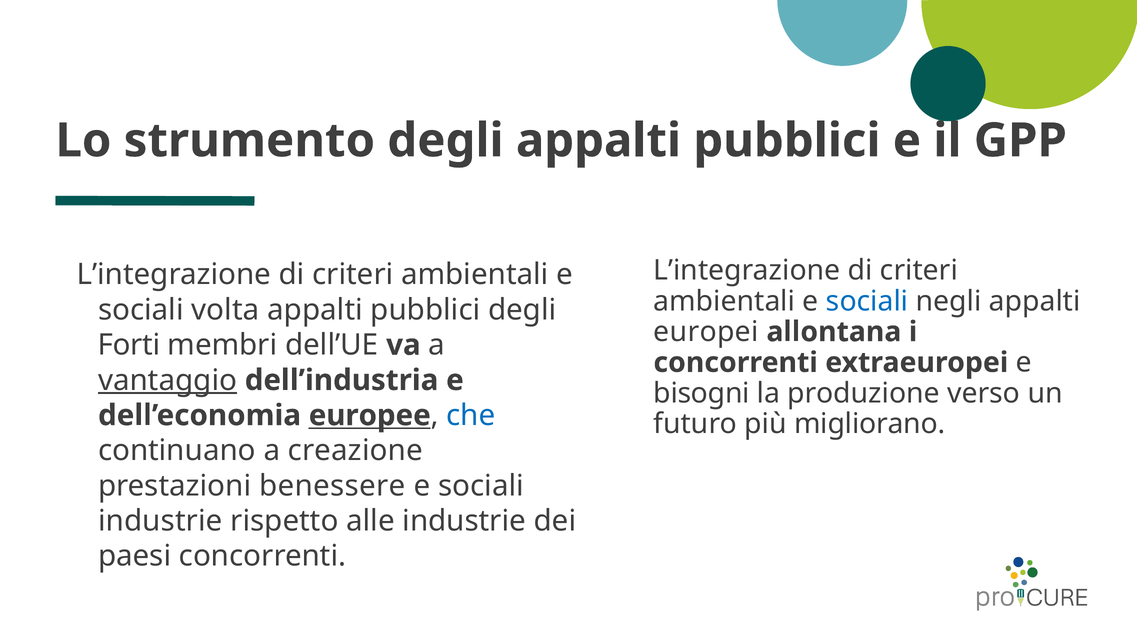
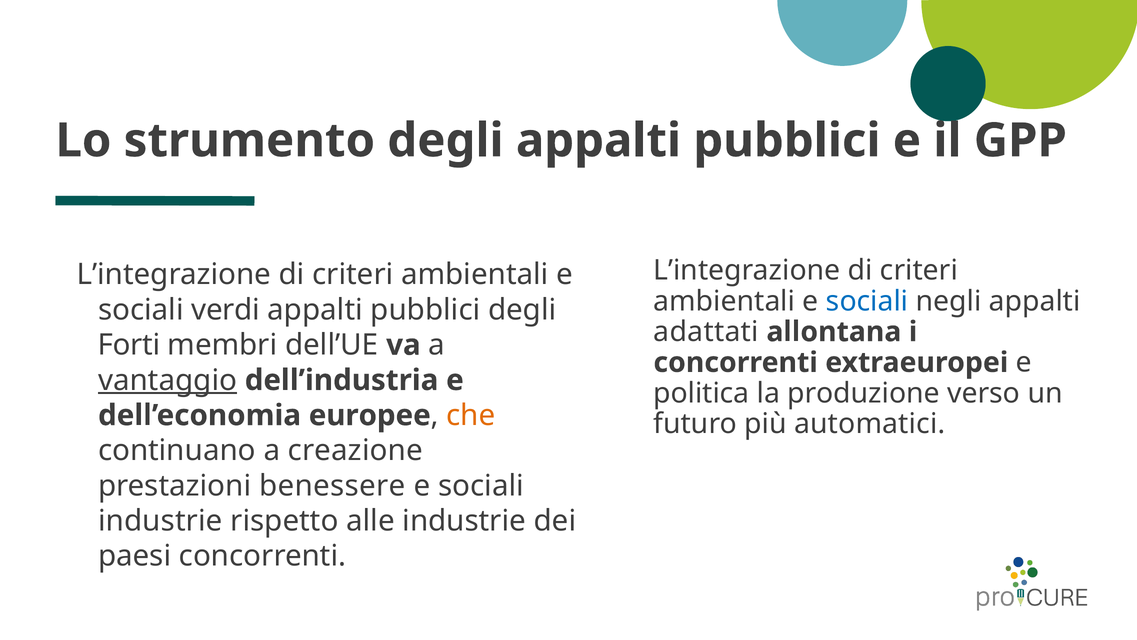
volta: volta -> verdi
europei: europei -> adattati
bisogni: bisogni -> politica
europee underline: present -> none
che colour: blue -> orange
migliorano: migliorano -> automatici
